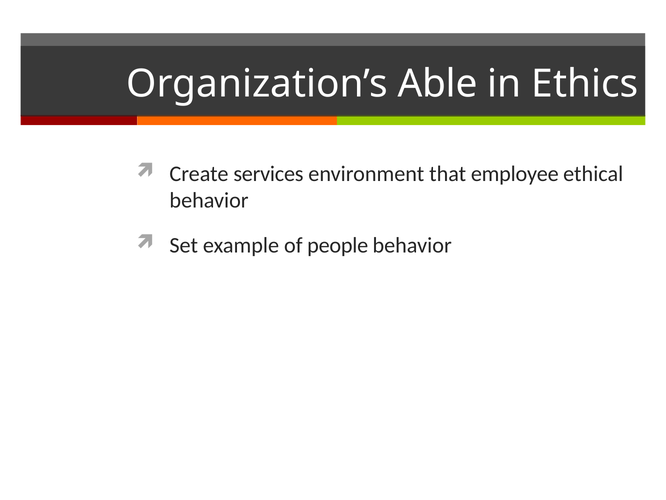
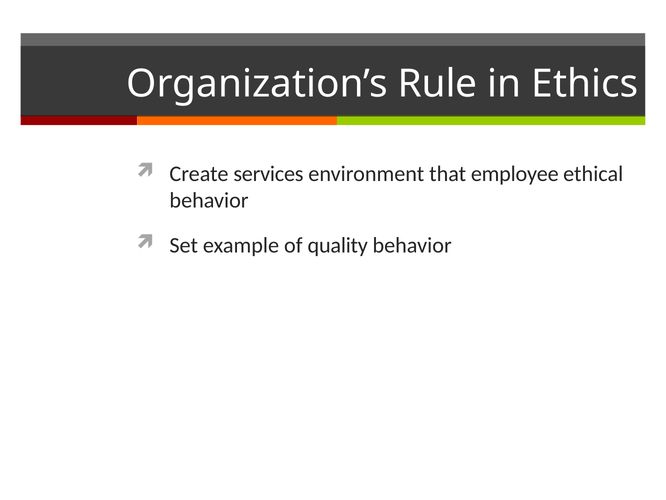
Able: Able -> Rule
people: people -> quality
